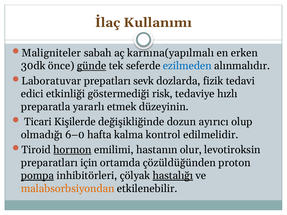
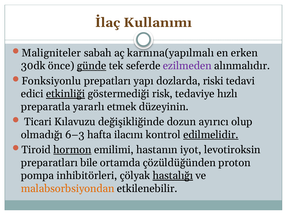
ezilmeden colour: blue -> purple
Laboratuvar: Laboratuvar -> Fonksiyonlu
sevk: sevk -> yapı
fizik: fizik -> riski
etkinliği underline: none -> present
Kişilerde: Kişilerde -> Kılavuzu
6–0: 6–0 -> 6–3
kalma: kalma -> ilacını
edilmelidir underline: none -> present
olur: olur -> iyot
için: için -> bile
pompa underline: present -> none
